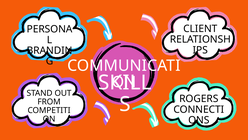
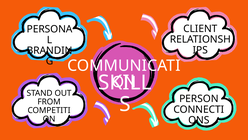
ROGERS: ROGERS -> PERSON
